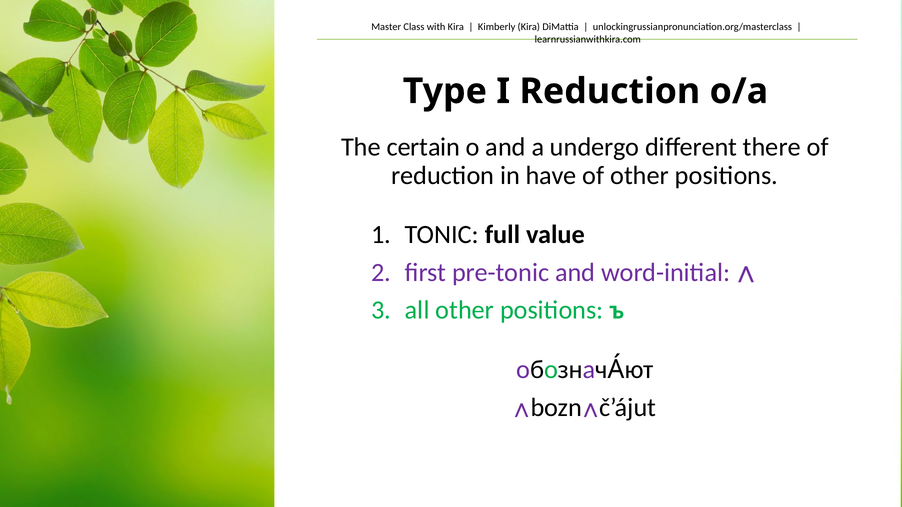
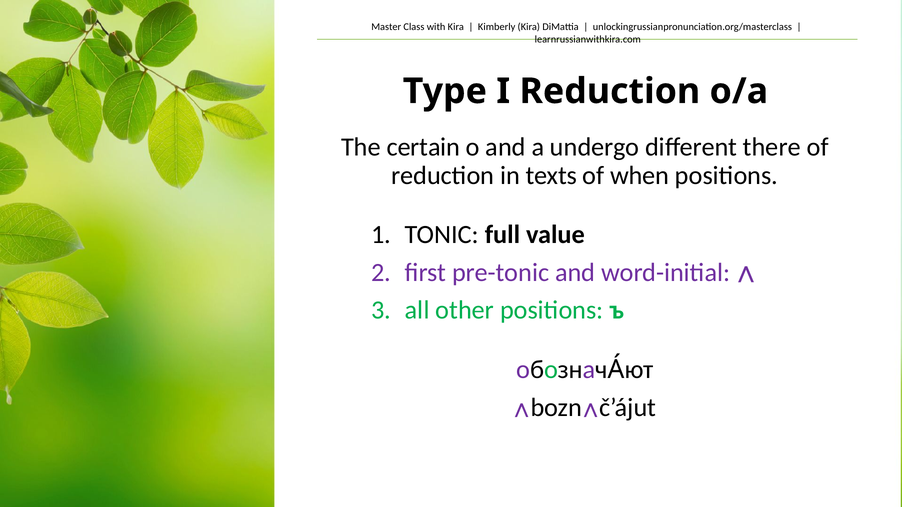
have: have -> texts
of other: other -> when
